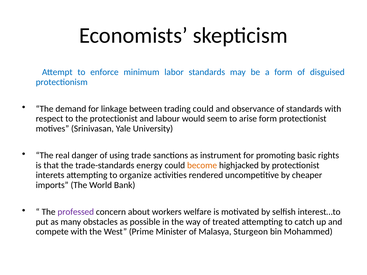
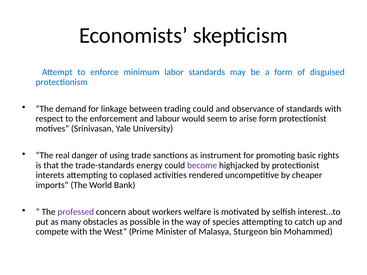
the protectionist: protectionist -> enforcement
become colour: orange -> purple
organize: organize -> coplased
treated: treated -> species
